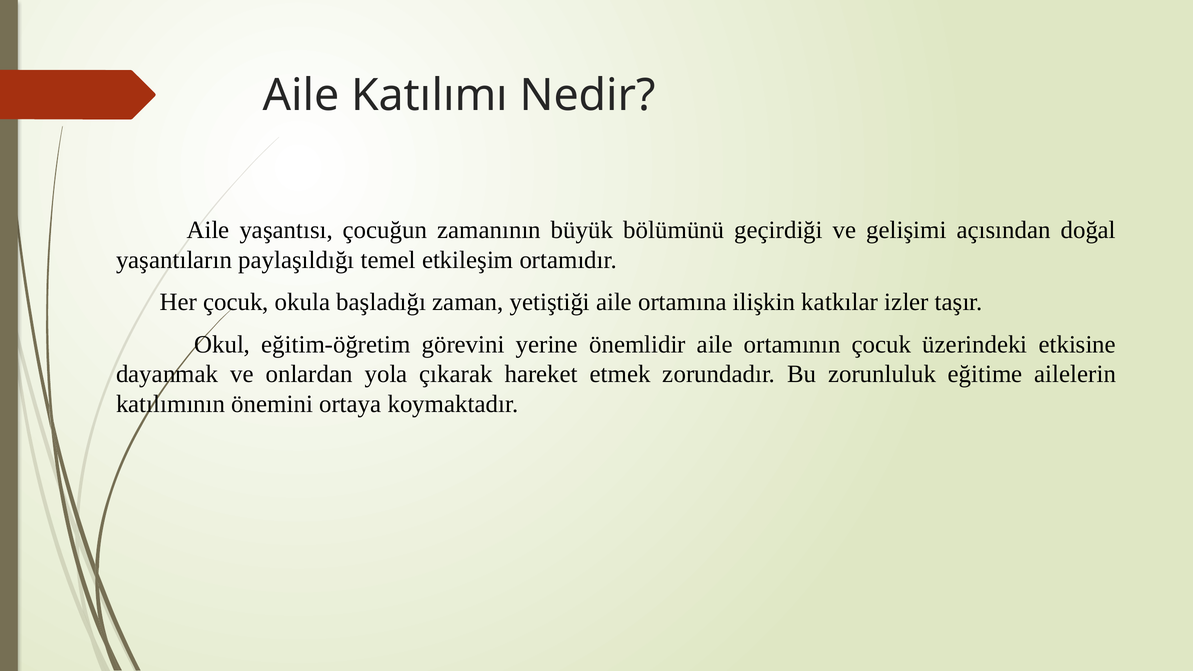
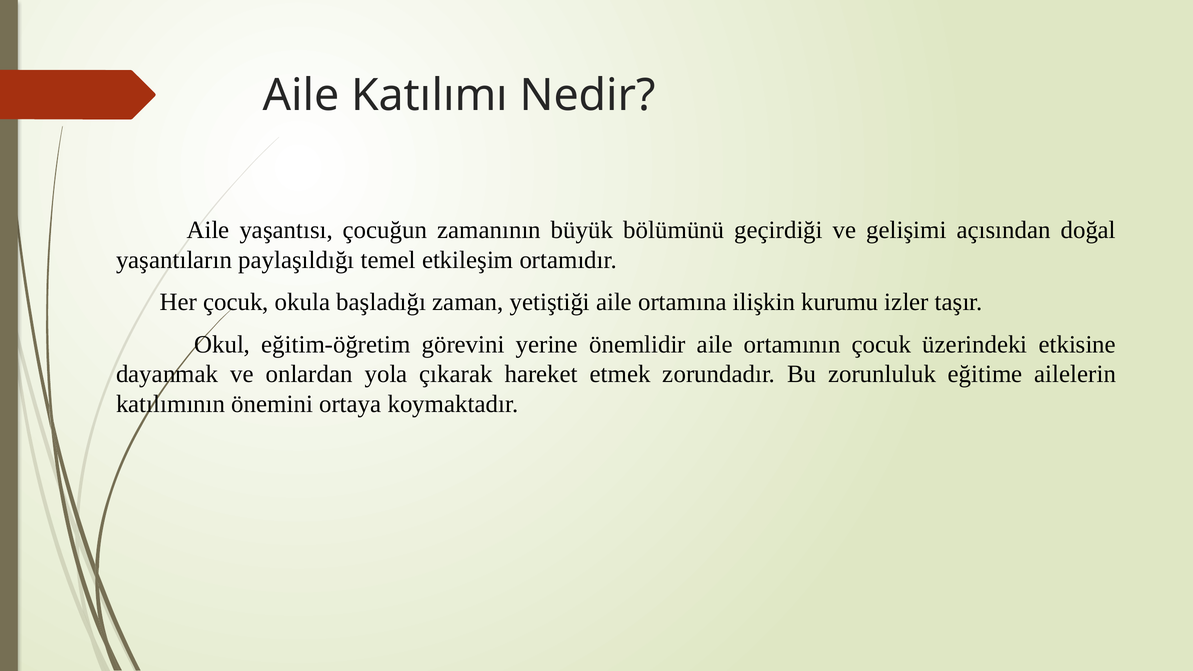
katkılar: katkılar -> kurumu
